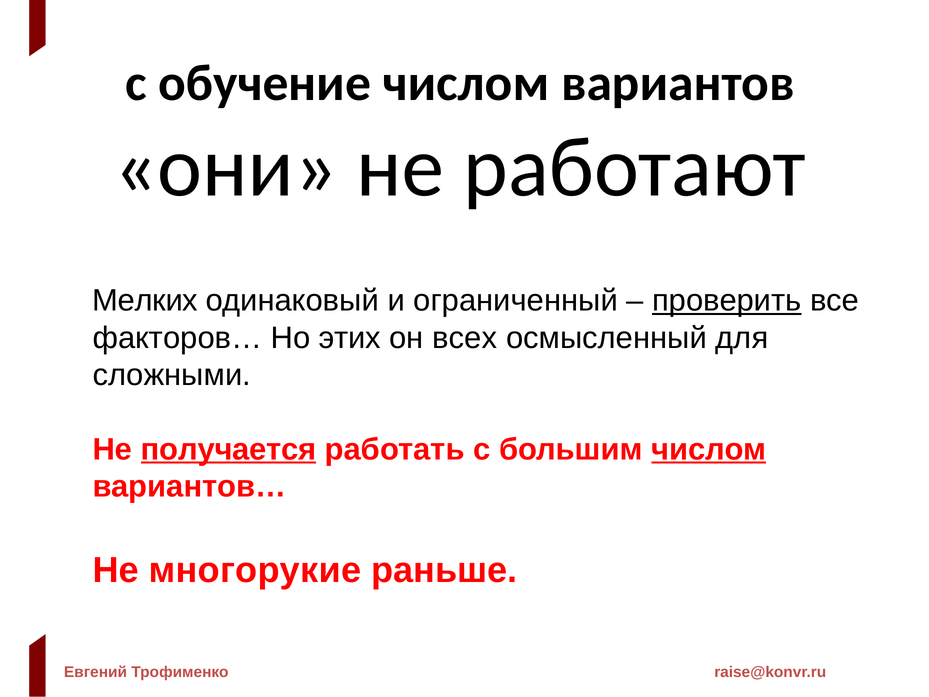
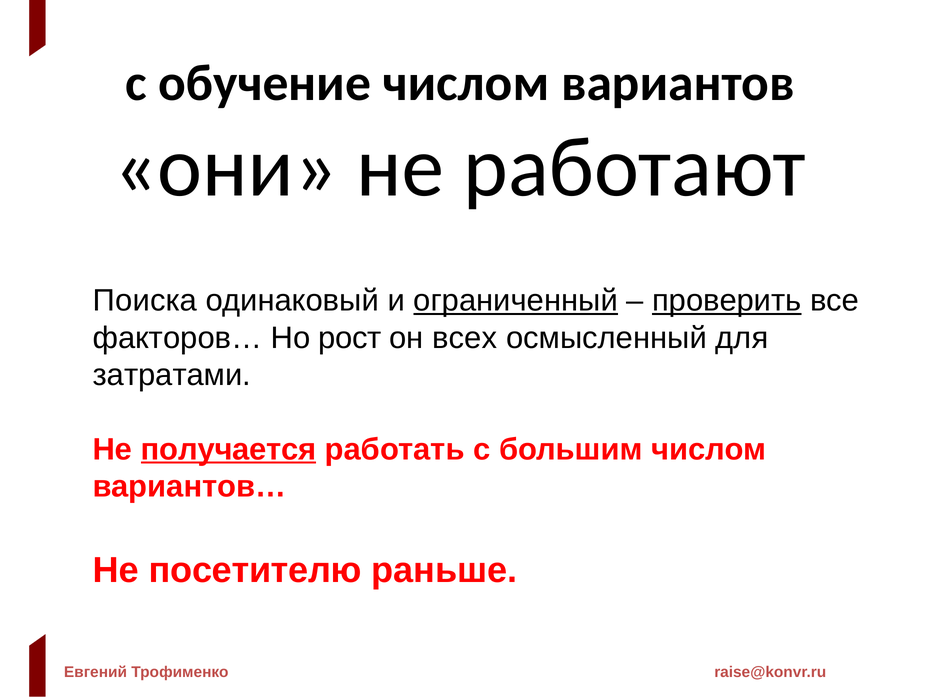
Мелких: Мелких -> Поиска
ограниченный underline: none -> present
этих: этих -> рост
сложными: сложными -> затратами
числом at (709, 449) underline: present -> none
многорукие: многорукие -> посетителю
